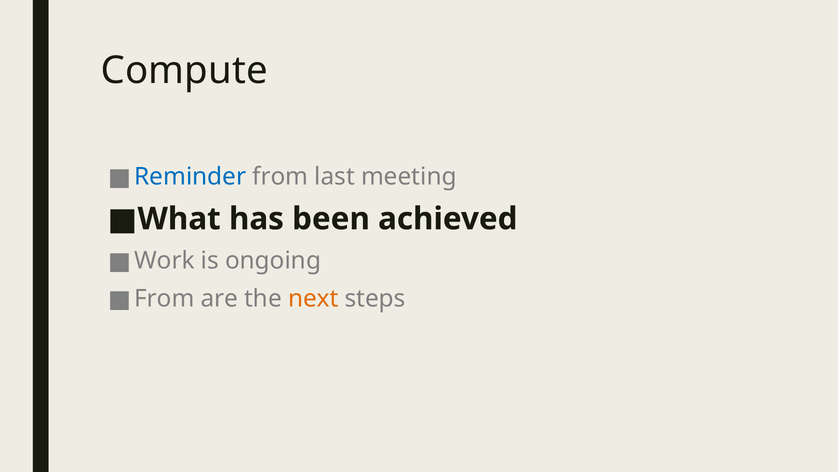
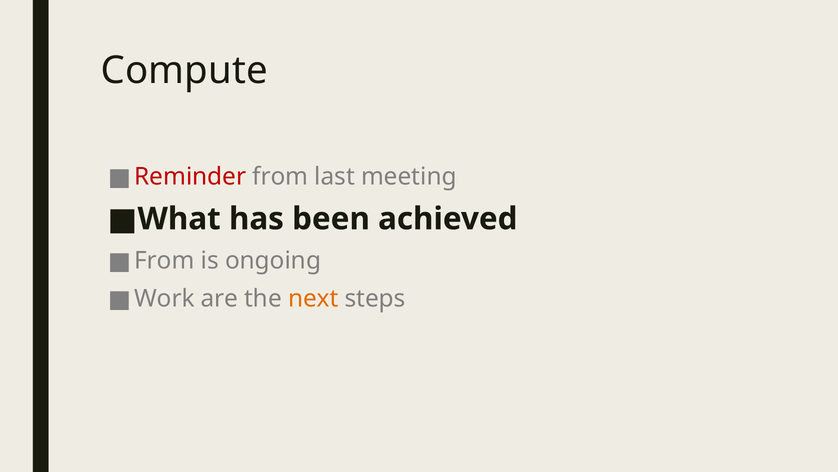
Reminder colour: blue -> red
Work at (164, 261): Work -> From
From at (164, 299): From -> Work
